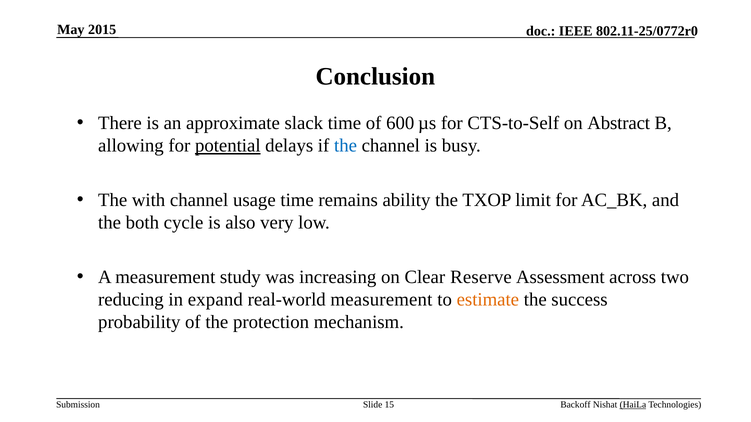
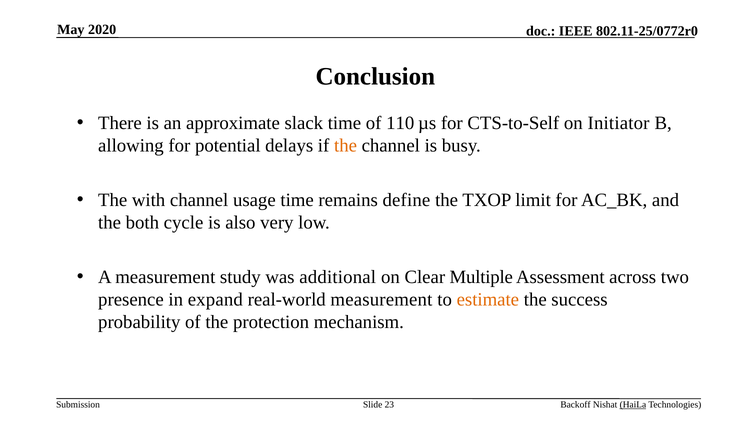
2015: 2015 -> 2020
600: 600 -> 110
Abstract: Abstract -> Initiator
potential underline: present -> none
the at (346, 146) colour: blue -> orange
ability: ability -> define
increasing: increasing -> additional
Reserve: Reserve -> Multiple
reducing: reducing -> presence
15: 15 -> 23
